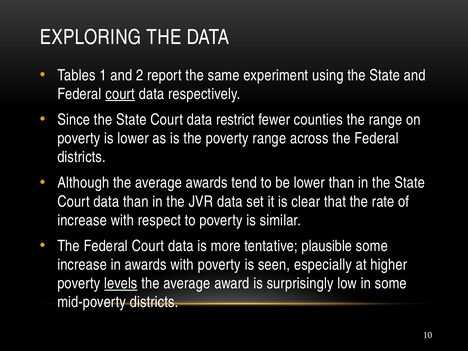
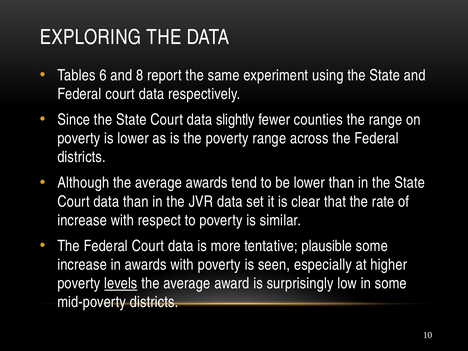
1: 1 -> 6
2: 2 -> 8
court at (120, 94) underline: present -> none
restrict: restrict -> slightly
